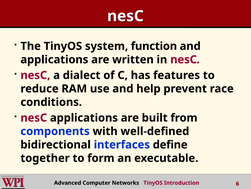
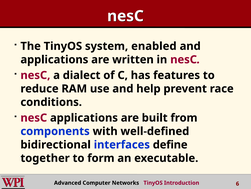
function: function -> enabled
